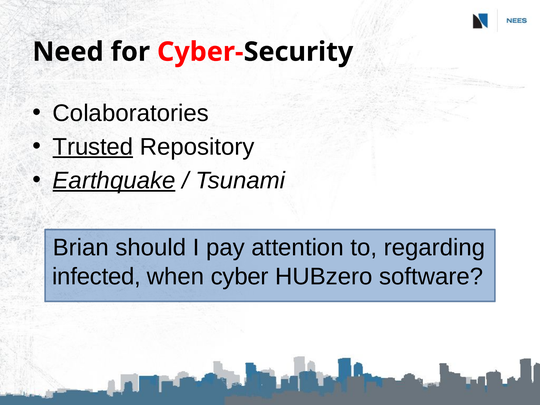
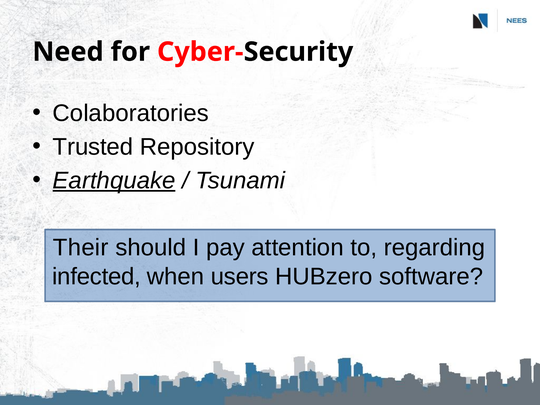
Trusted underline: present -> none
Brian: Brian -> Their
cyber: cyber -> users
